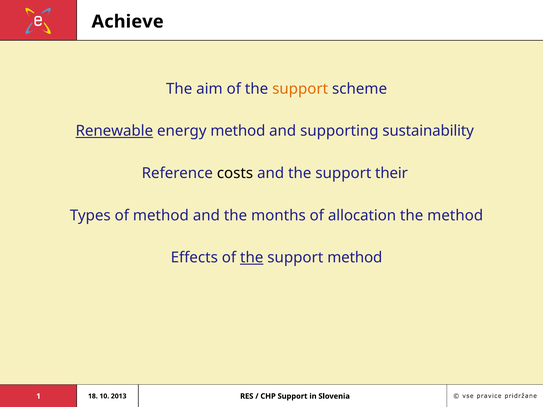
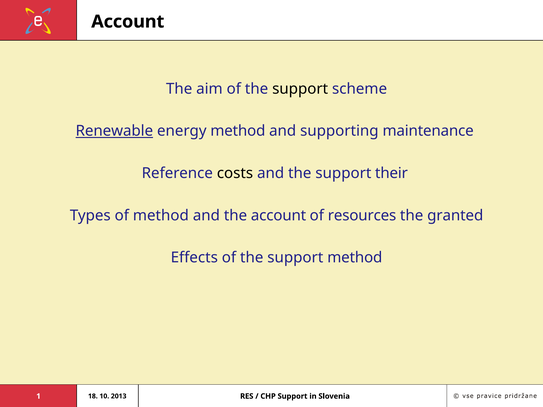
Achieve at (128, 22): Achieve -> Account
support at (300, 89) colour: orange -> black
sustainability: sustainability -> maintenance
the months: months -> account
allocation: allocation -> resources
the method: method -> granted
the at (252, 258) underline: present -> none
